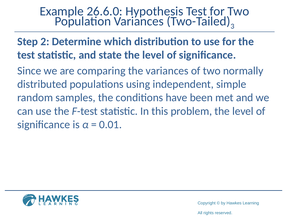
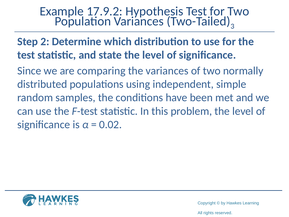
26.6.0: 26.6.0 -> 17.9.2
0.01: 0.01 -> 0.02
